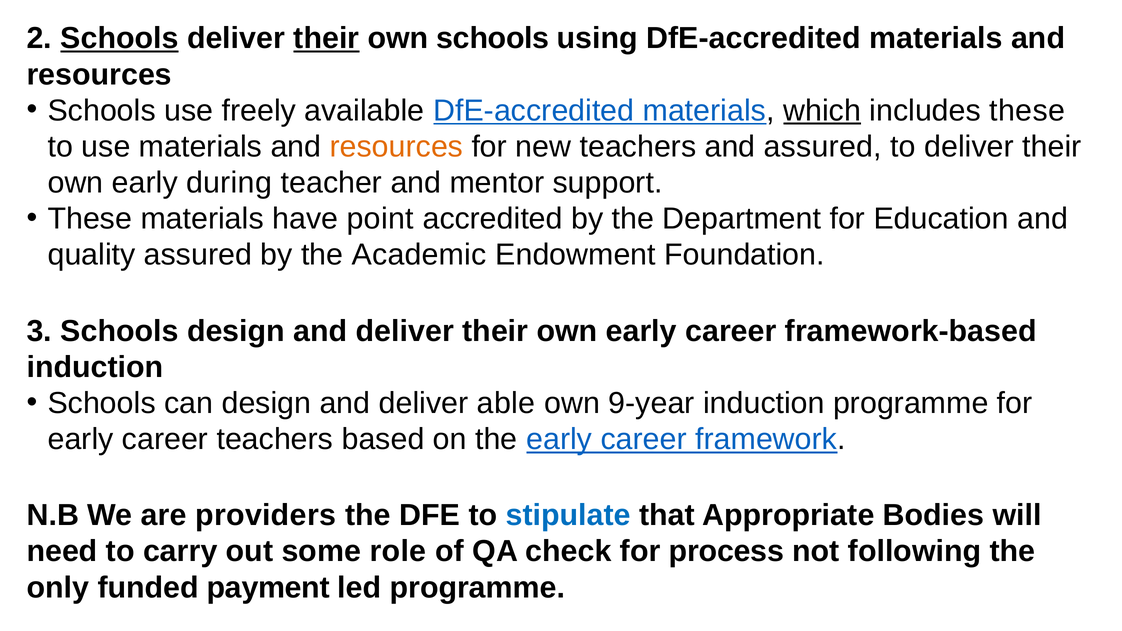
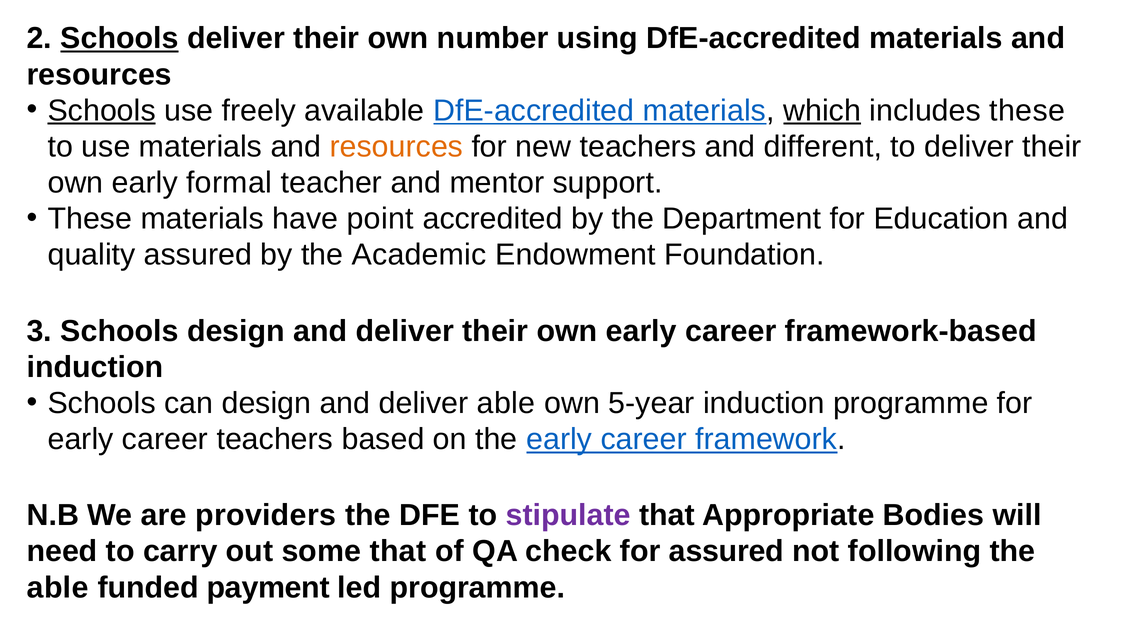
their at (326, 38) underline: present -> none
own schools: schools -> number
Schools at (102, 111) underline: none -> present
and assured: assured -> different
during: during -> formal
9-year: 9-year -> 5-year
stipulate colour: blue -> purple
some role: role -> that
for process: process -> assured
only at (58, 588): only -> able
